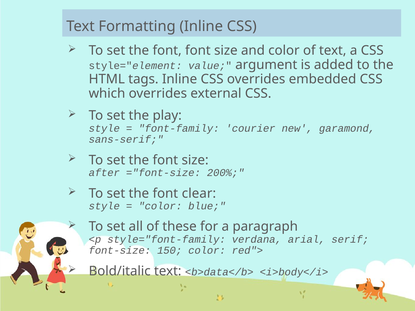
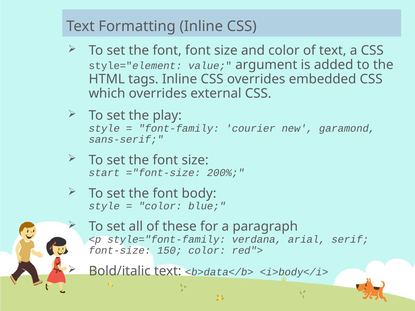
after: after -> start
clear: clear -> body
